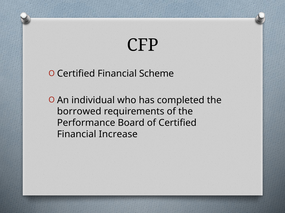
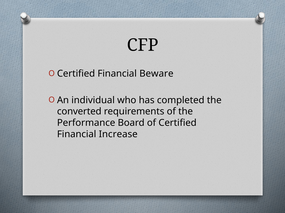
Scheme: Scheme -> Beware
borrowed: borrowed -> converted
